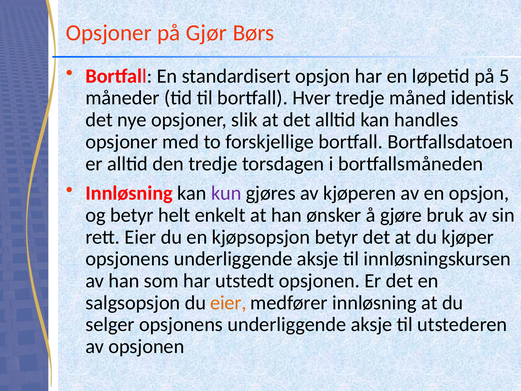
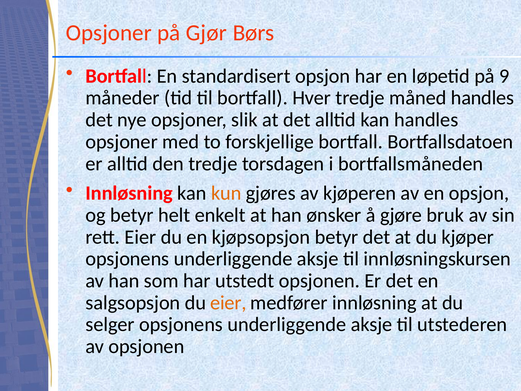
5: 5 -> 9
måned identisk: identisk -> handles
kun colour: purple -> orange
